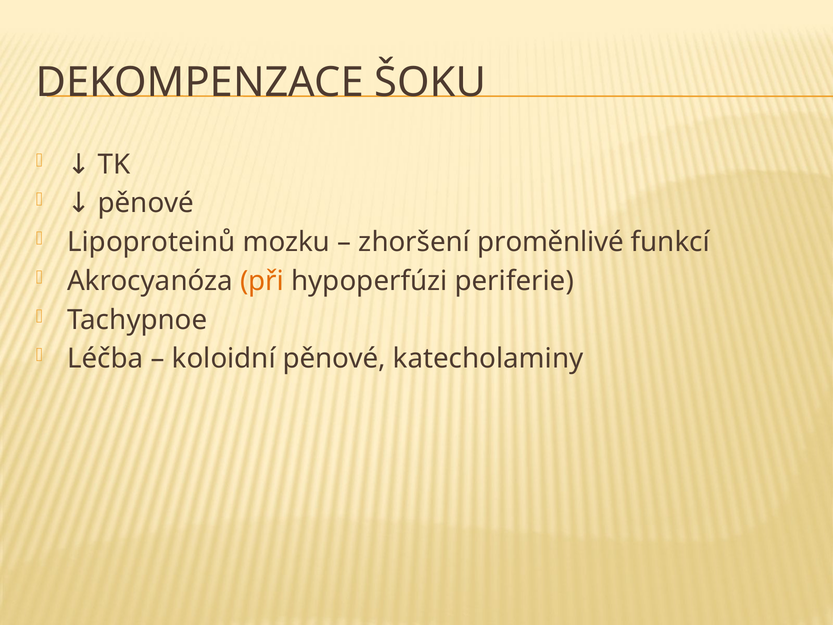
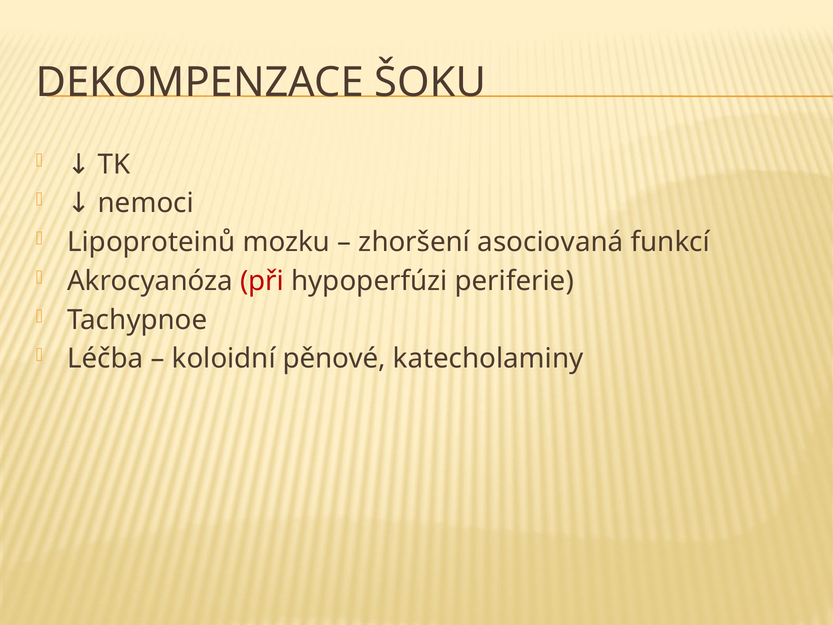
pěnové at (146, 203): pěnové -> nemoci
proměnlivé: proměnlivé -> asociovaná
při colour: orange -> red
